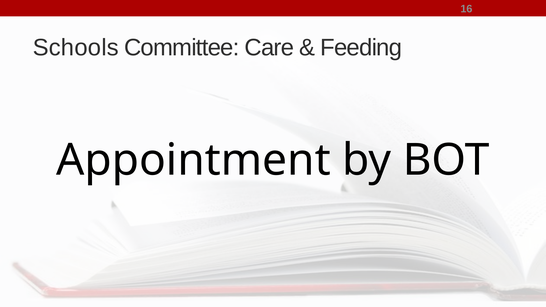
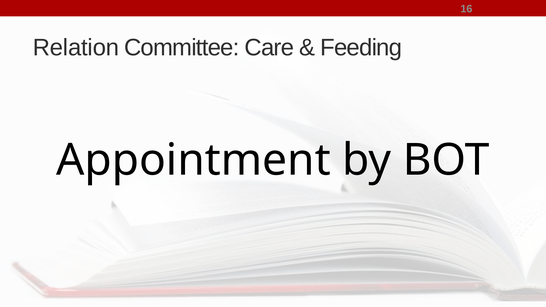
Schools: Schools -> Relation
